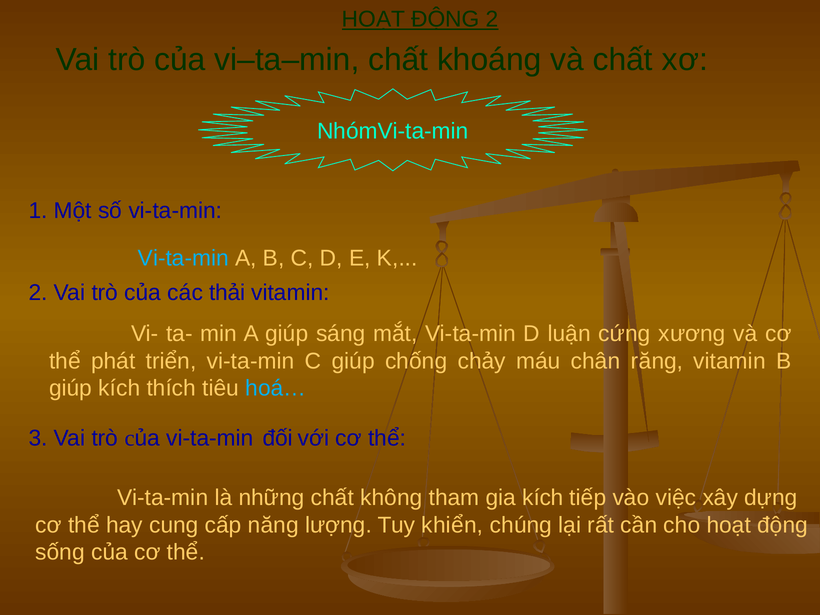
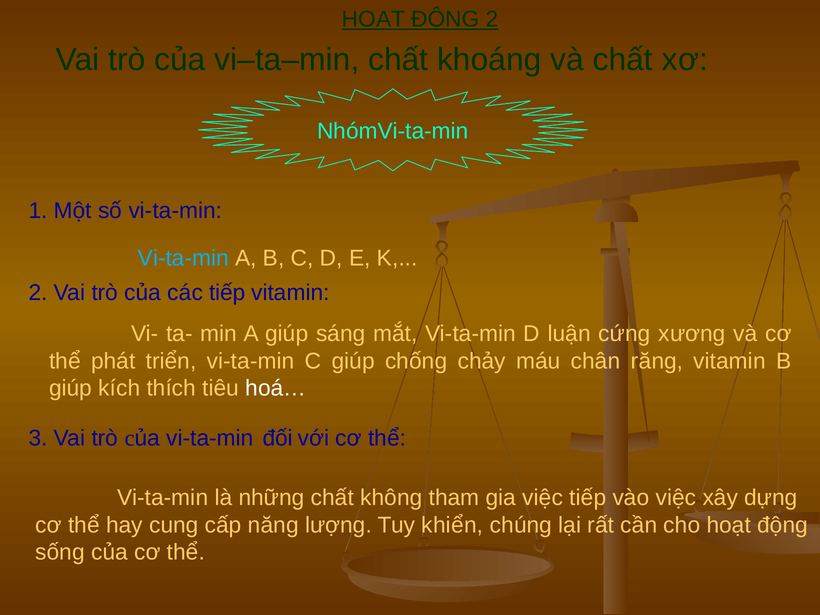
các thải: thải -> tiếp
hoá… colour: light blue -> white
gia kích: kích -> việc
